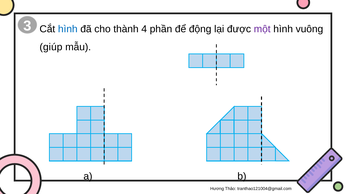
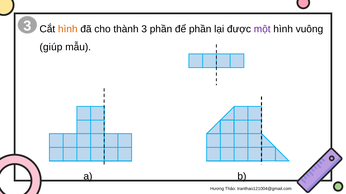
hình at (68, 29) colour: blue -> orange
thành 4: 4 -> 3
để động: động -> phần
